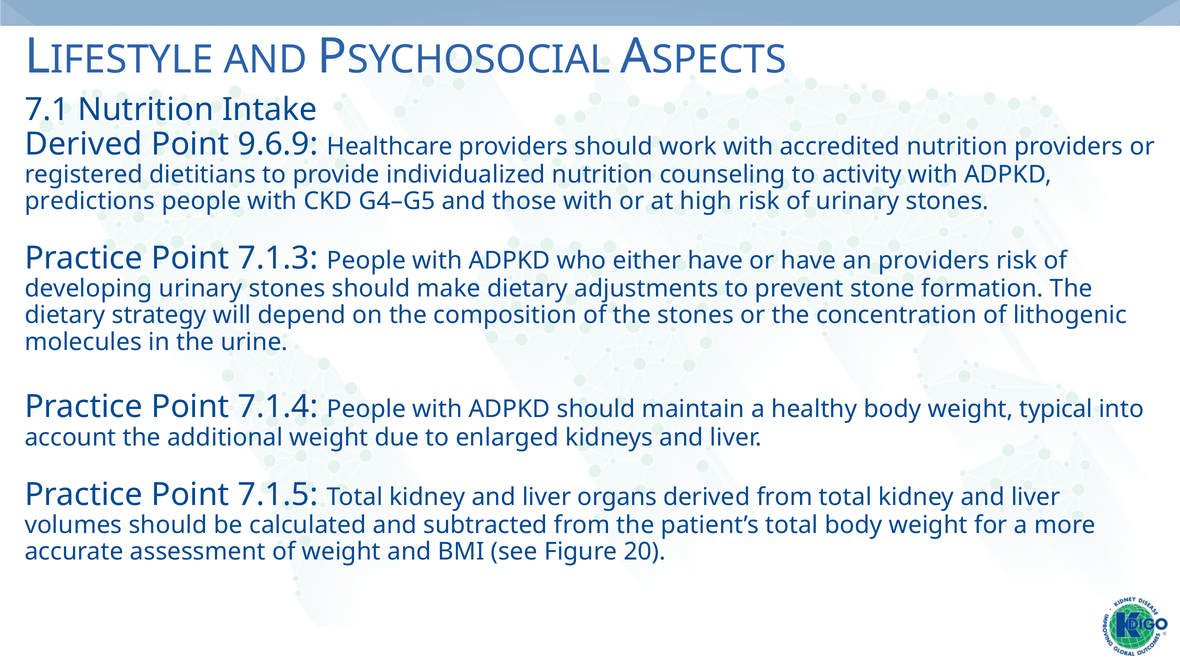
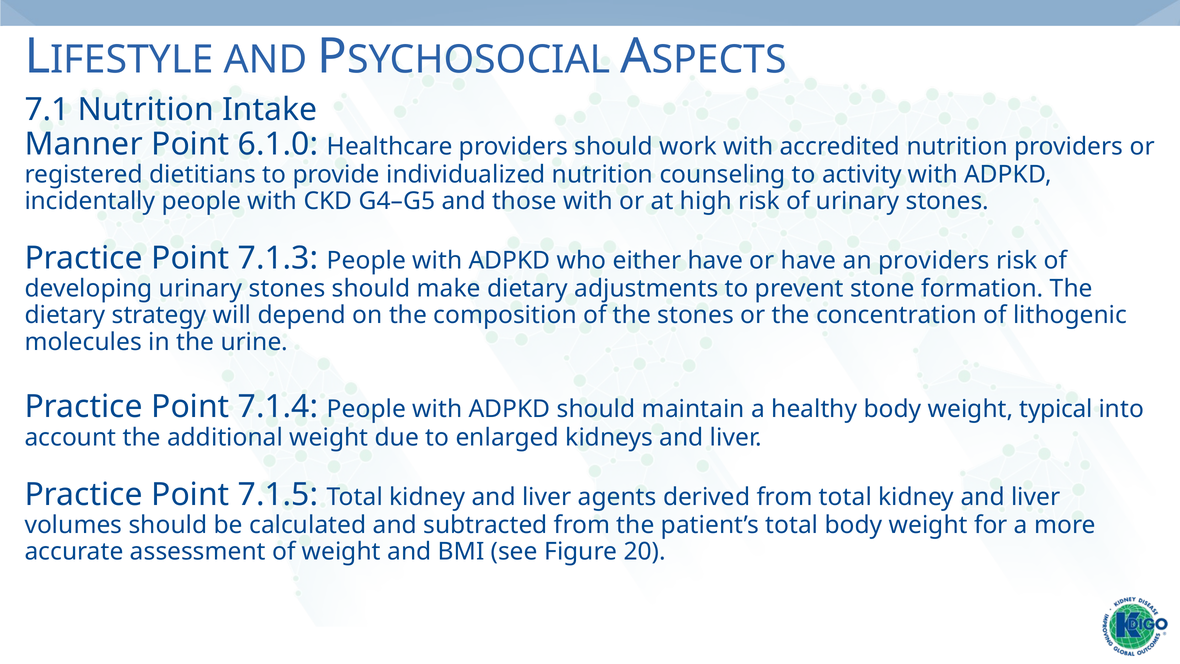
Derived at (84, 144): Derived -> Manner
9.6.9: 9.6.9 -> 6.1.0
predictions: predictions -> incidentally
organs: organs -> agents
